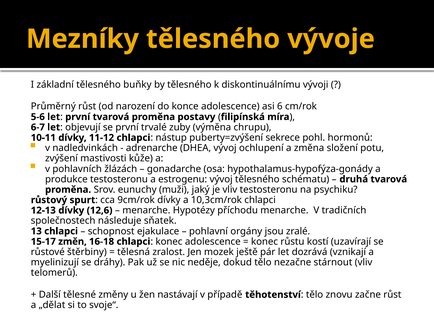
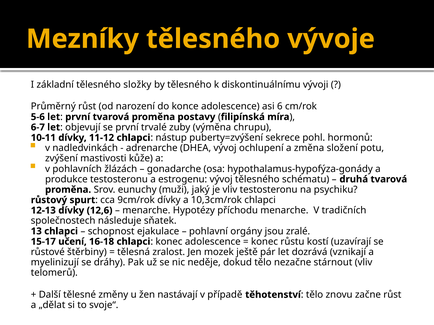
buňky: buňky -> složky
změn: změn -> učení
